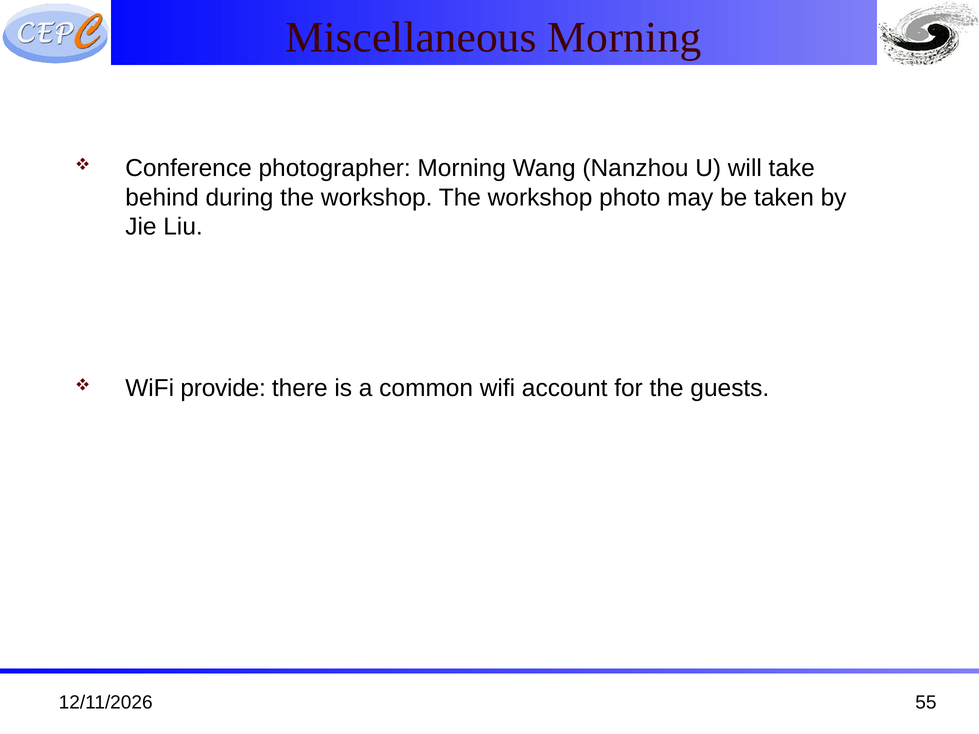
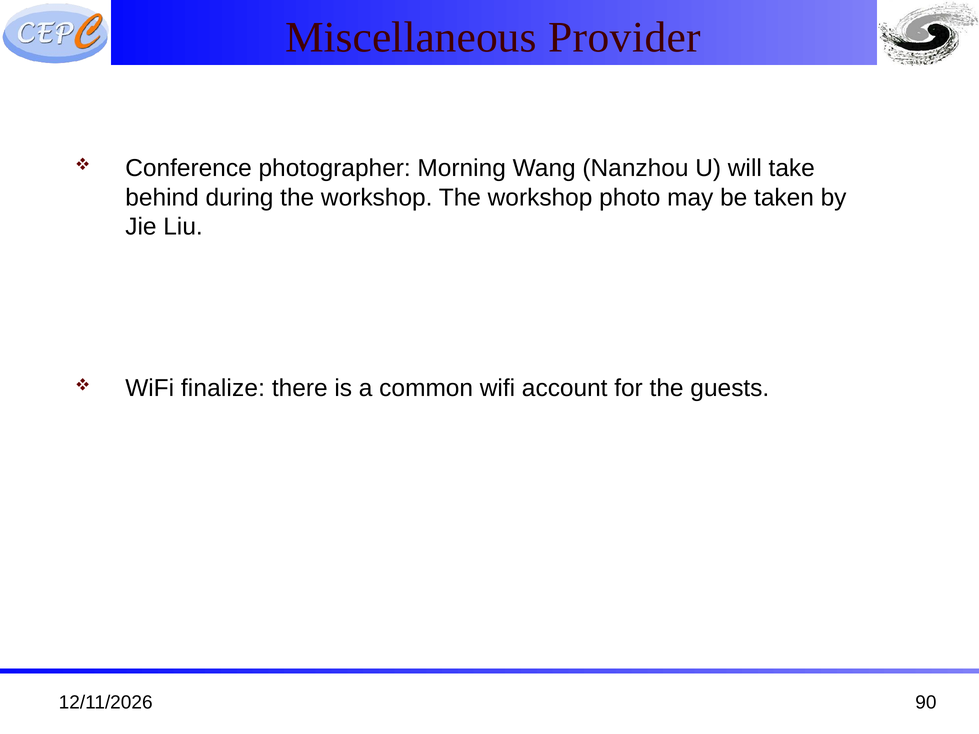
Miscellaneous Morning: Morning -> Provider
provide: provide -> finalize
55: 55 -> 90
